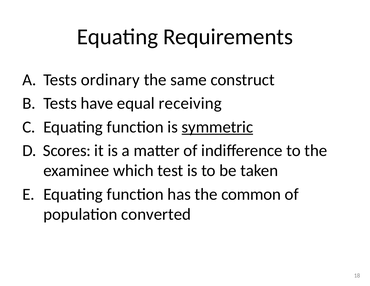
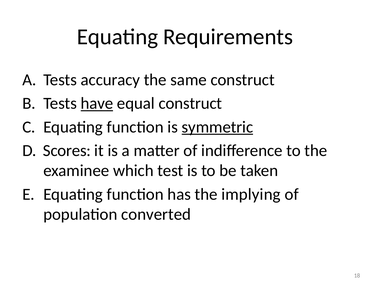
ordinary: ordinary -> accuracy
have underline: none -> present
equal receiving: receiving -> construct
common: common -> implying
